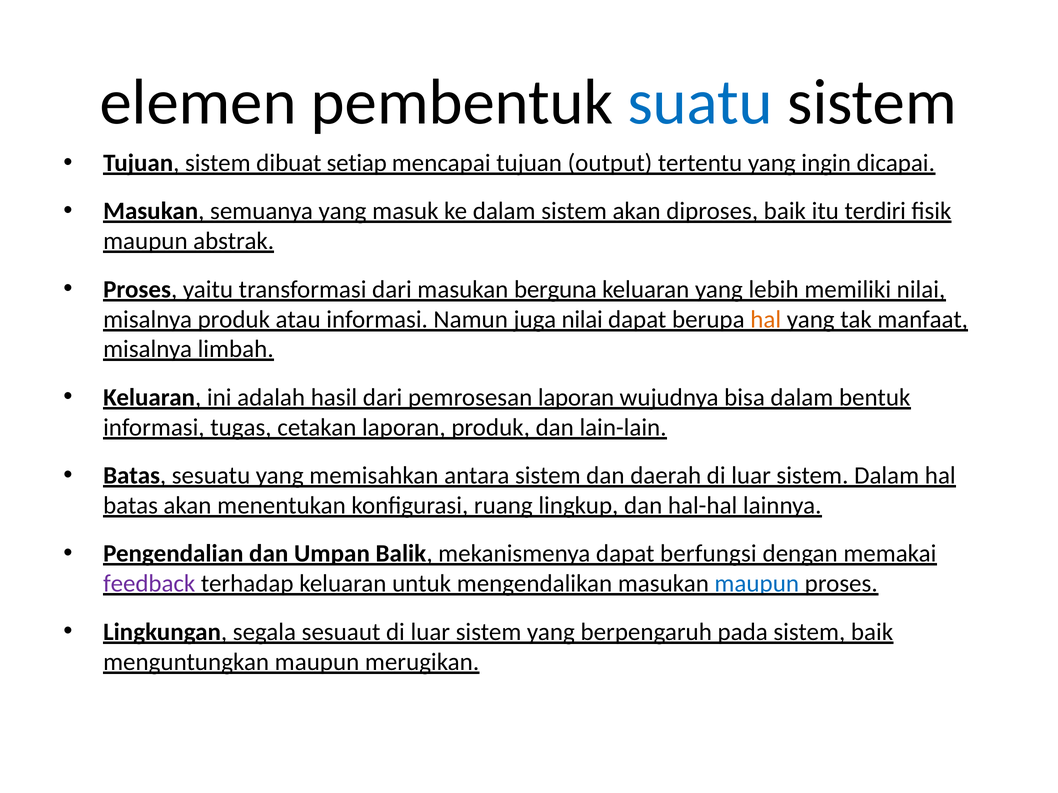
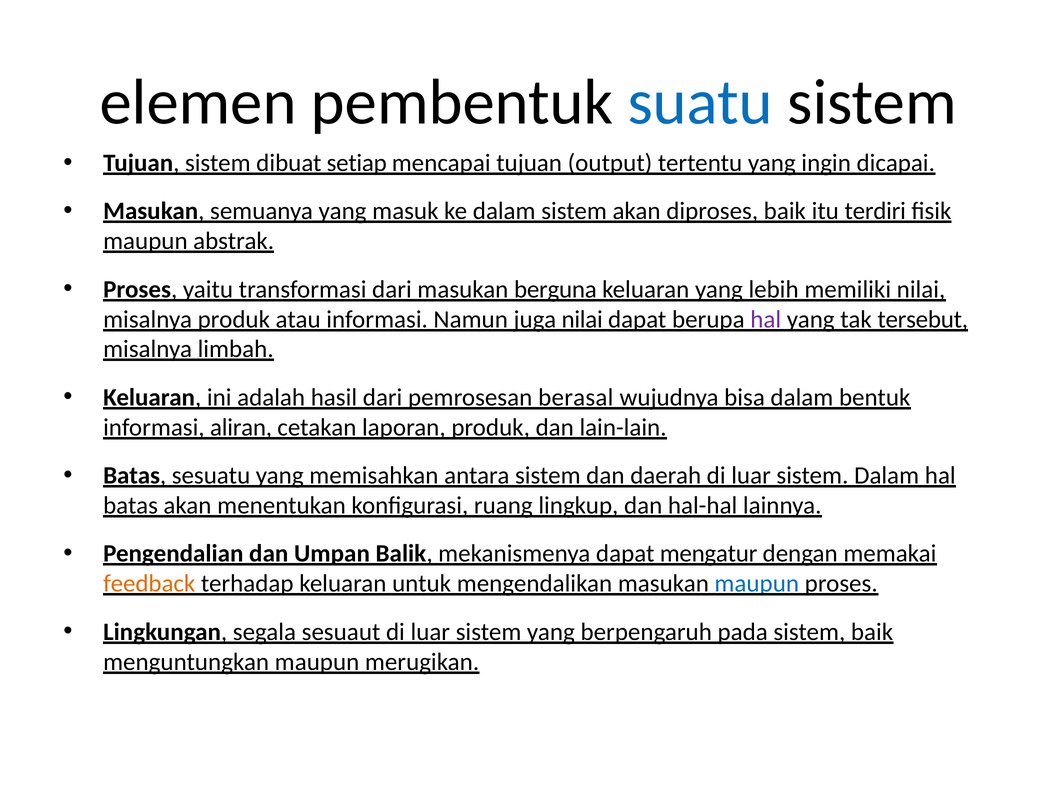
hal at (766, 319) colour: orange -> purple
manfaat: manfaat -> tersebut
pemrosesan laporan: laporan -> berasal
tugas: tugas -> aliran
berfungsi: berfungsi -> mengatur
feedback colour: purple -> orange
